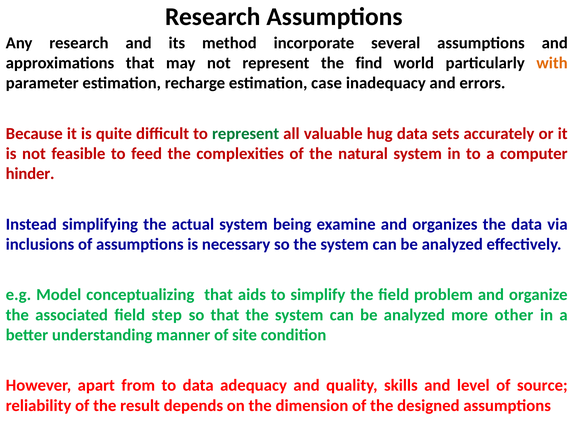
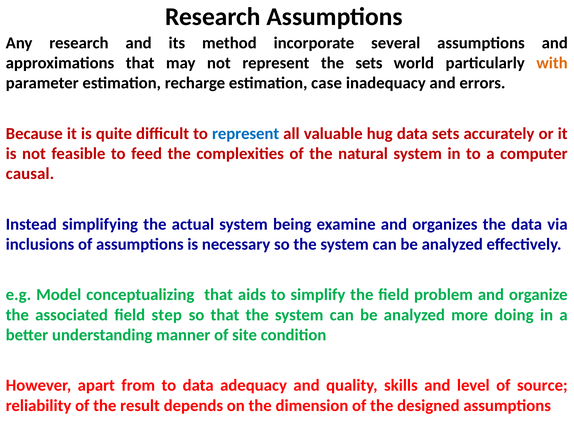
the find: find -> sets
represent at (246, 133) colour: green -> blue
hinder: hinder -> causal
other: other -> doing
